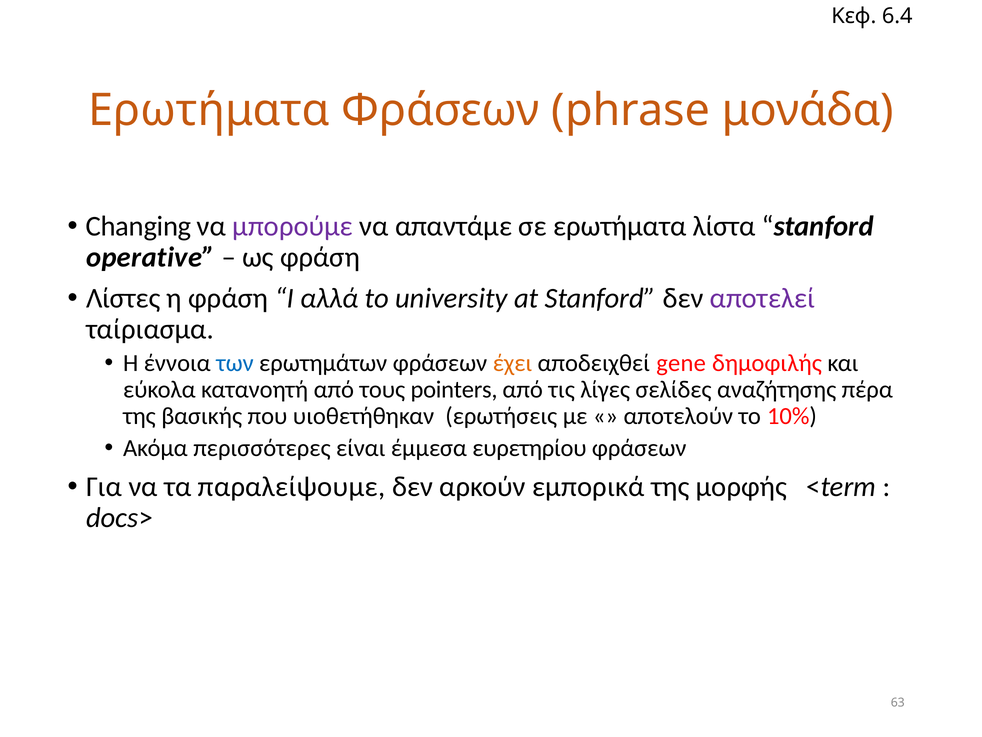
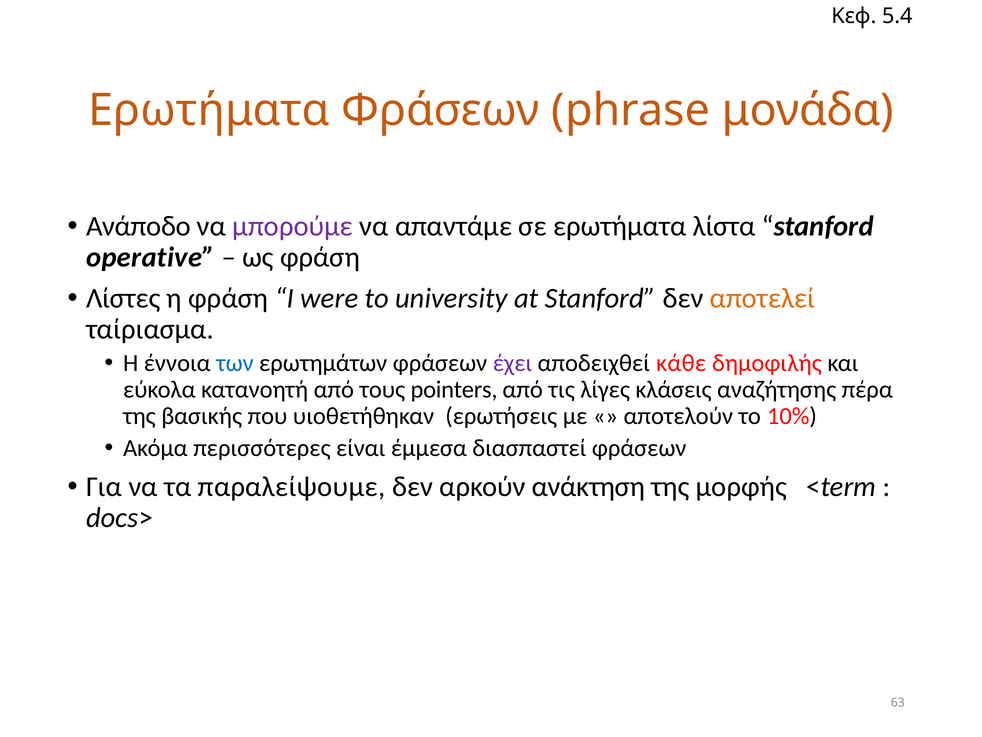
6.4: 6.4 -> 5.4
Changing: Changing -> Ανάποδο
αλλά: αλλά -> were
αποτελεί colour: purple -> orange
έχει colour: orange -> purple
gene: gene -> κάθε
σελίδες: σελίδες -> κλάσεις
ευρετηρίου: ευρετηρίου -> διασπαστεί
εμπορικά: εμπορικά -> ανάκτηση
